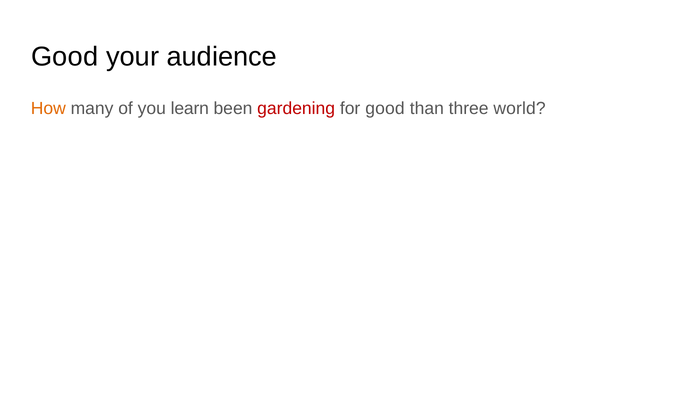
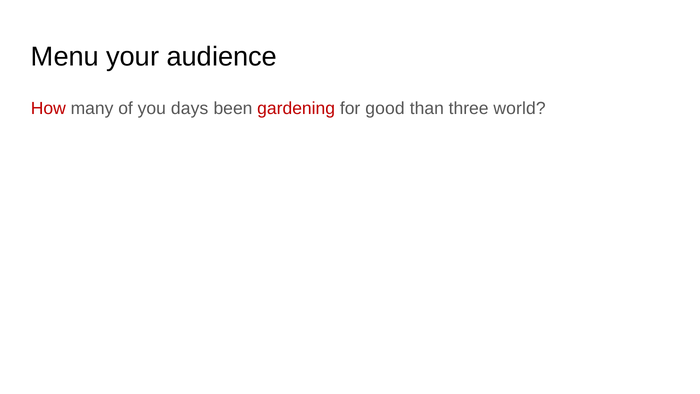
Good at (65, 57): Good -> Menu
How colour: orange -> red
learn: learn -> days
